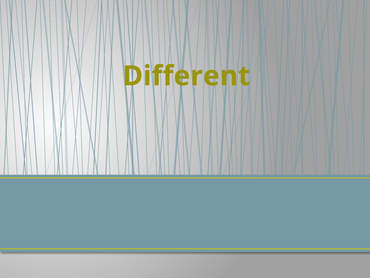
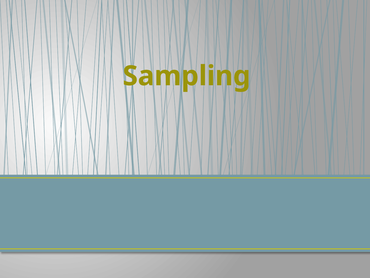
Different: Different -> Sampling
